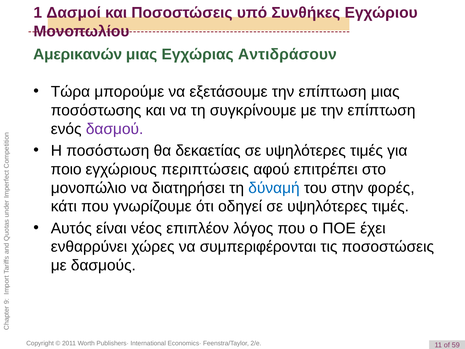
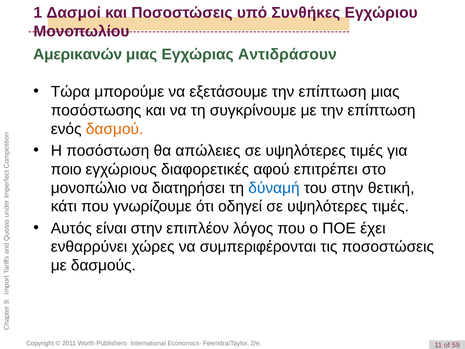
δασμού colour: purple -> orange
δεκαετίας: δεκαετίας -> απώλειες
περιπτώσεις: περιπτώσεις -> διαφορετικές
φορές: φορές -> θετική
είναι νέος: νέος -> στην
